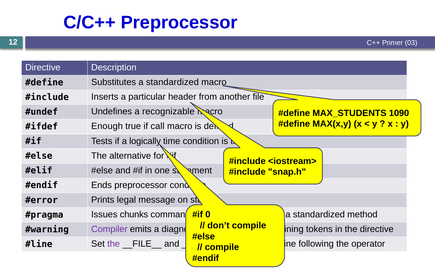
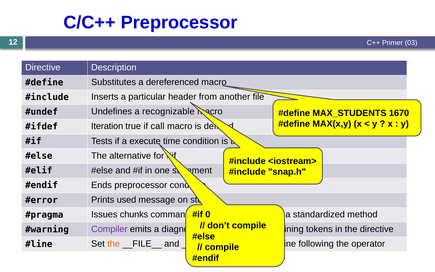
Substitutes a standardized: standardized -> dereferenced
1090: 1090 -> 1670
Enough: Enough -> Iteration
logically: logically -> execute
legal: legal -> used
the at (114, 244) colour: purple -> orange
